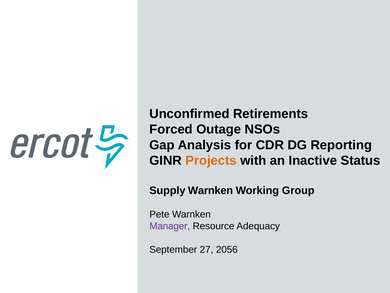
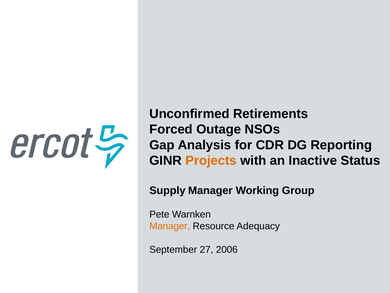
Supply Warnken: Warnken -> Manager
Manager at (170, 226) colour: purple -> orange
2056: 2056 -> 2006
